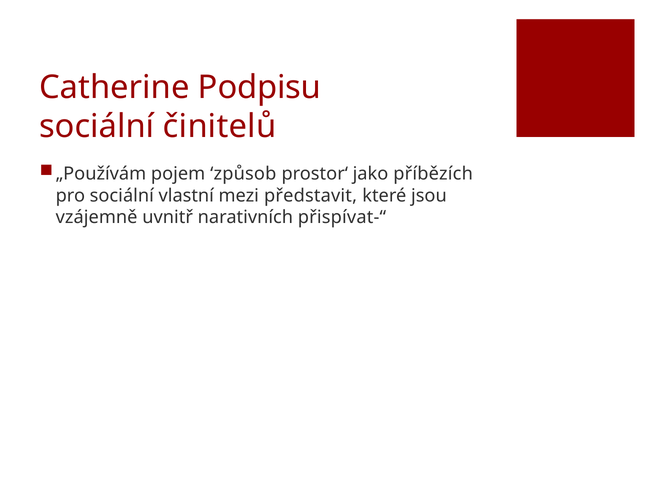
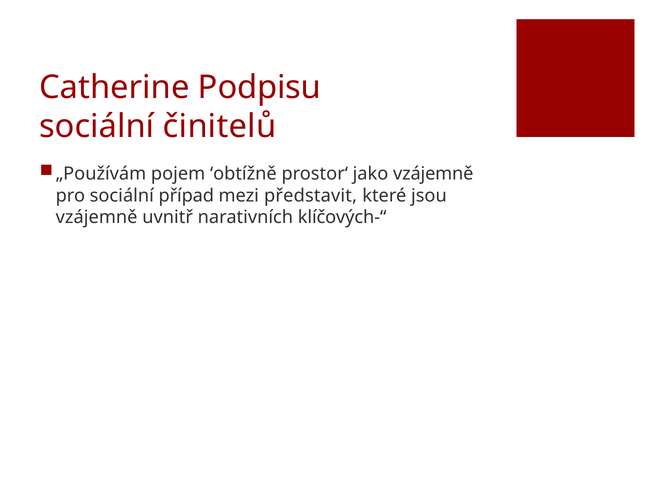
způsob: způsob -> obtížně
jako příbězích: příbězích -> vzájemně
vlastní: vlastní -> případ
přispívat-“: přispívat-“ -> klíčových-“
